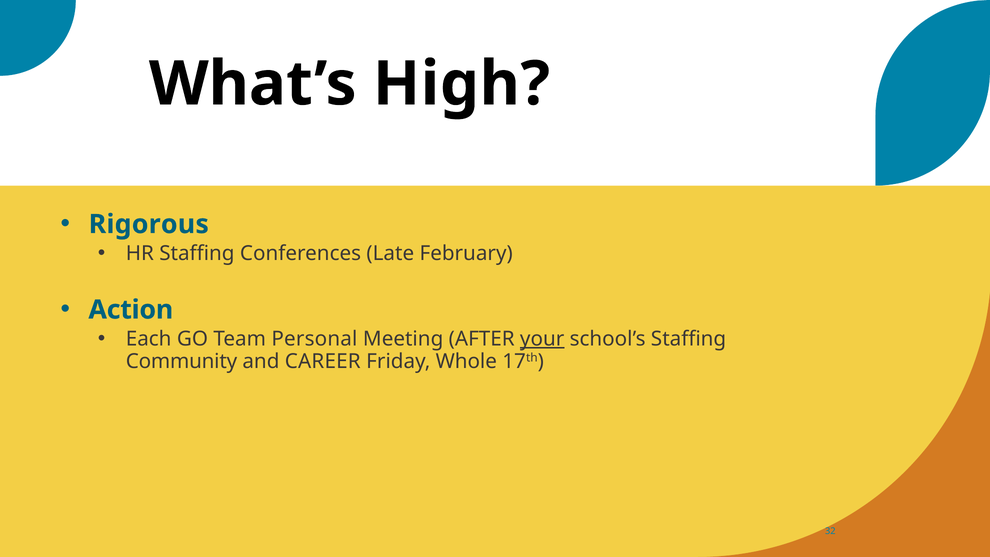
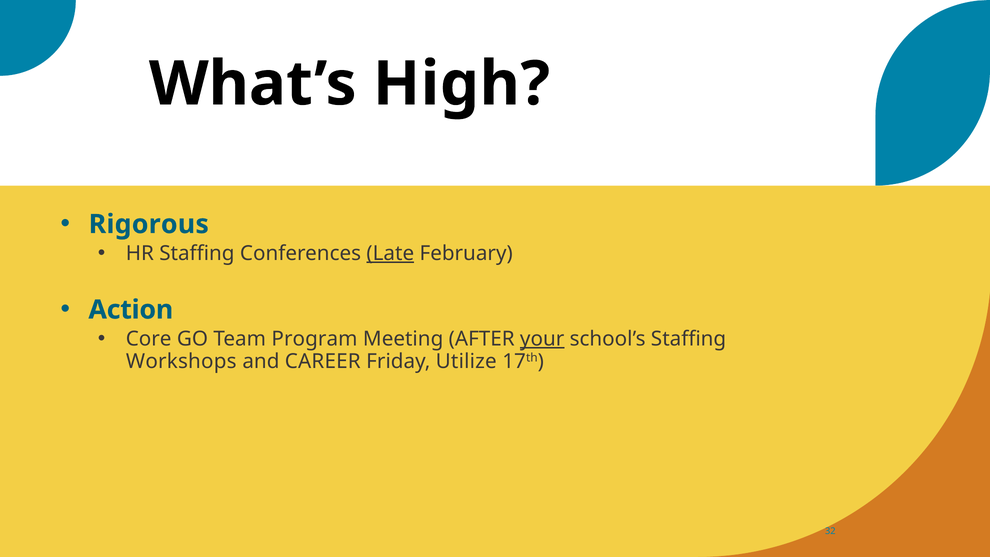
Late underline: none -> present
Each: Each -> Core
Personal: Personal -> Program
Community: Community -> Workshops
Whole: Whole -> Utilize
